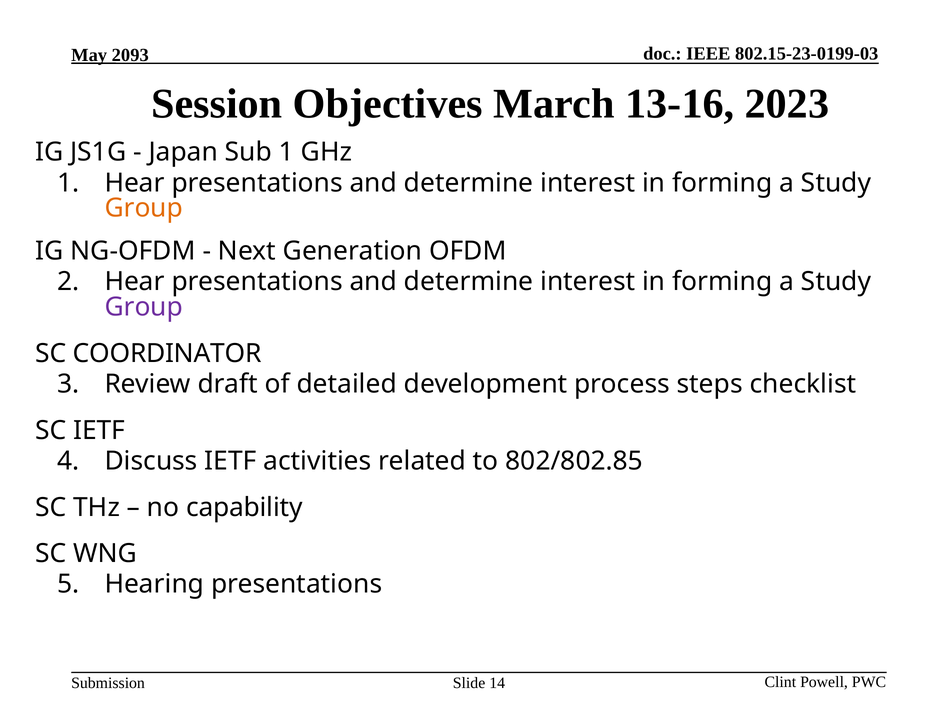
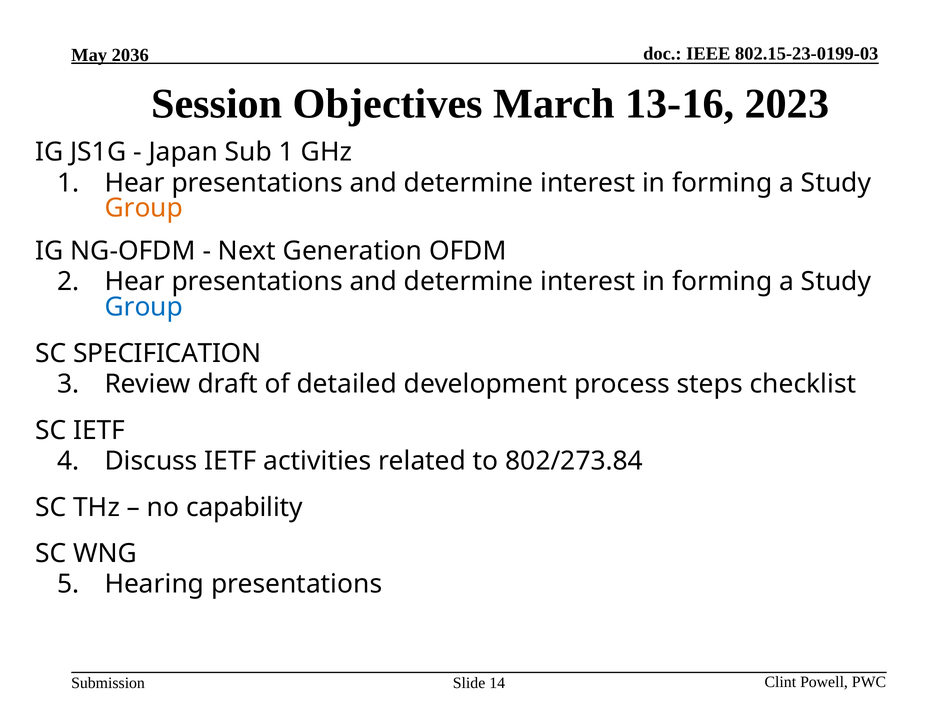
2093: 2093 -> 2036
Group at (144, 307) colour: purple -> blue
COORDINATOR: COORDINATOR -> SPECIFICATION
802/802.85: 802/802.85 -> 802/273.84
